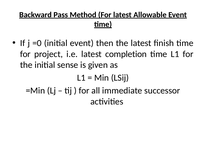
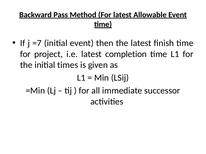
=0: =0 -> =7
sense: sense -> times
